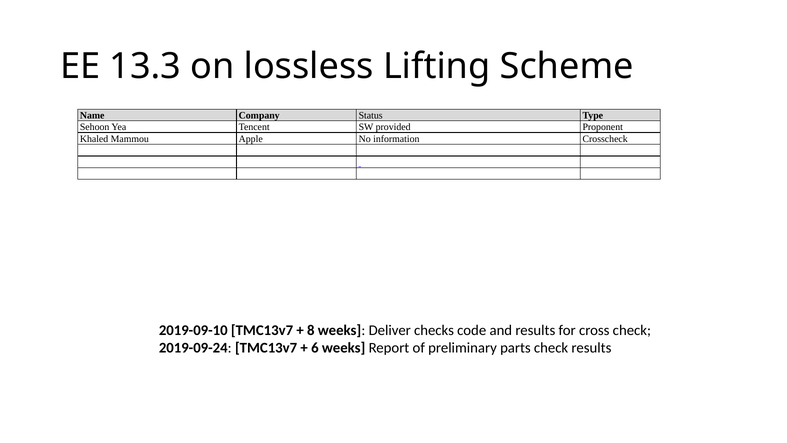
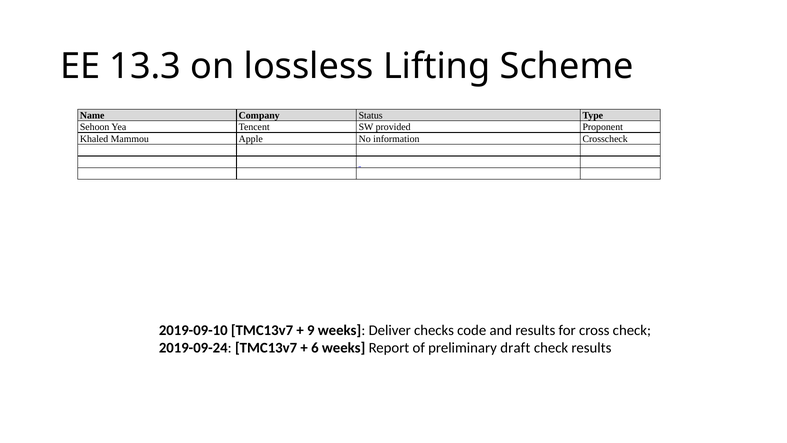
8: 8 -> 9
parts: parts -> draft
